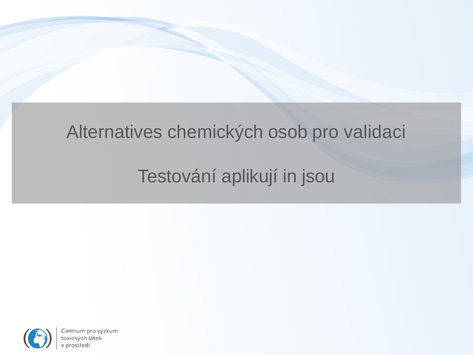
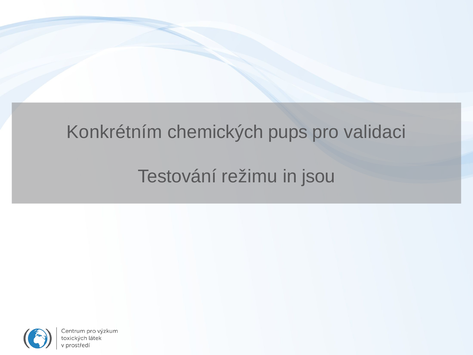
Alternatives: Alternatives -> Konkrétním
osob: osob -> pups
aplikují: aplikují -> režimu
